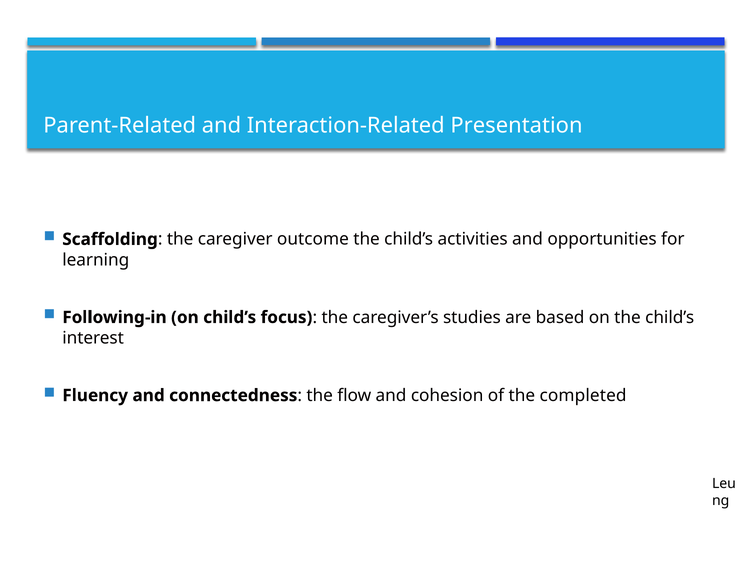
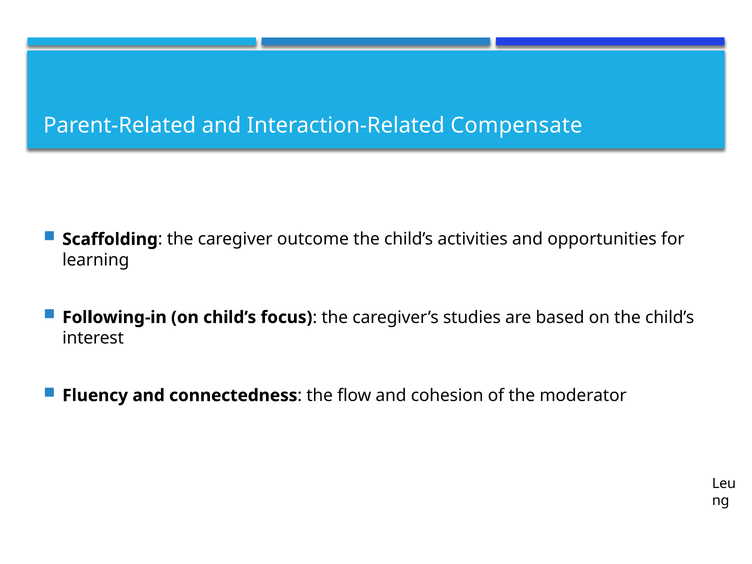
Presentation: Presentation -> Compensate
completed: completed -> moderator
